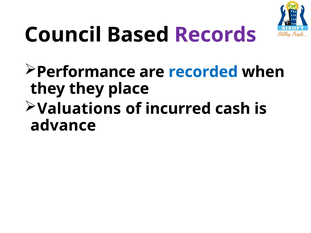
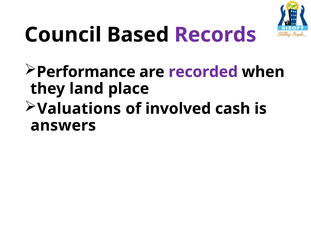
recorded colour: blue -> purple
they they: they -> land
incurred: incurred -> involved
advance: advance -> answers
